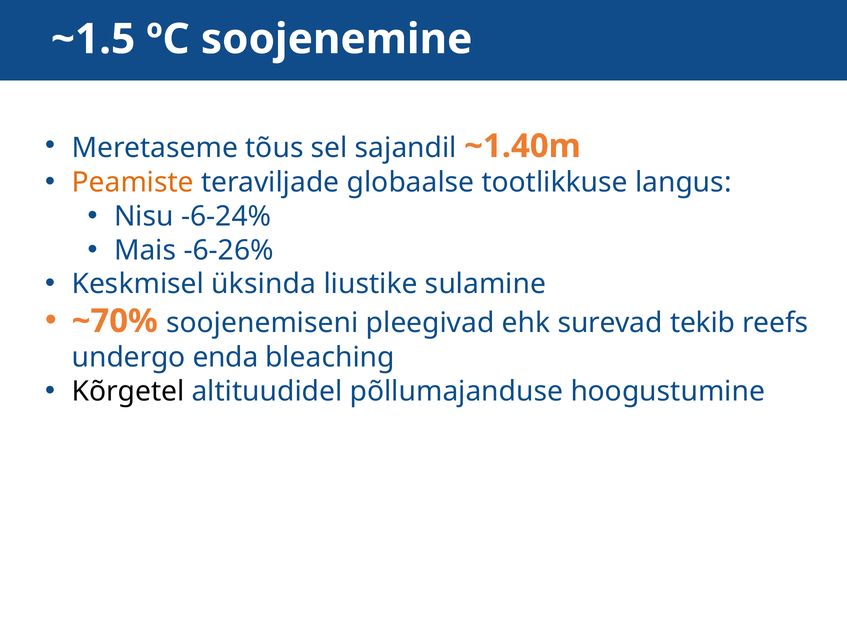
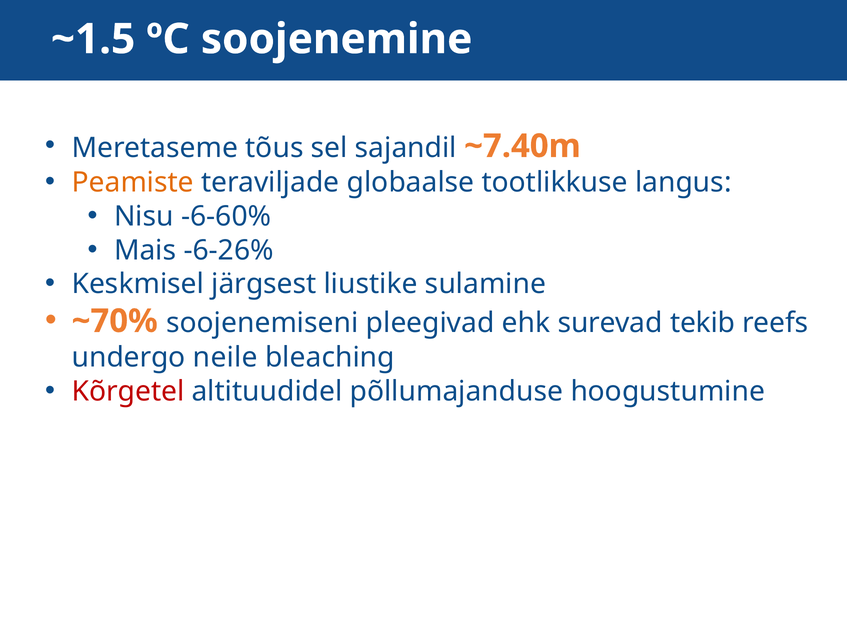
~1.40m: ~1.40m -> ~7.40m
-6-24%: -6-24% -> -6-60%
üksinda: üksinda -> järgsest
enda: enda -> neile
Kõrgetel colour: black -> red
